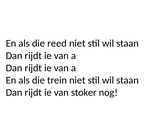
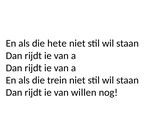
reed: reed -> hete
stoker: stoker -> willen
